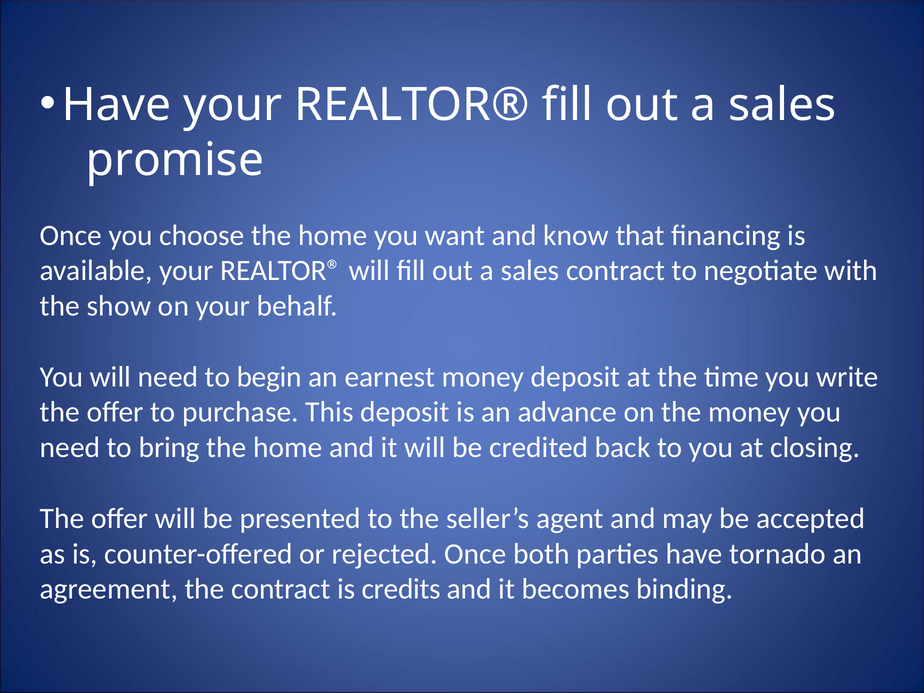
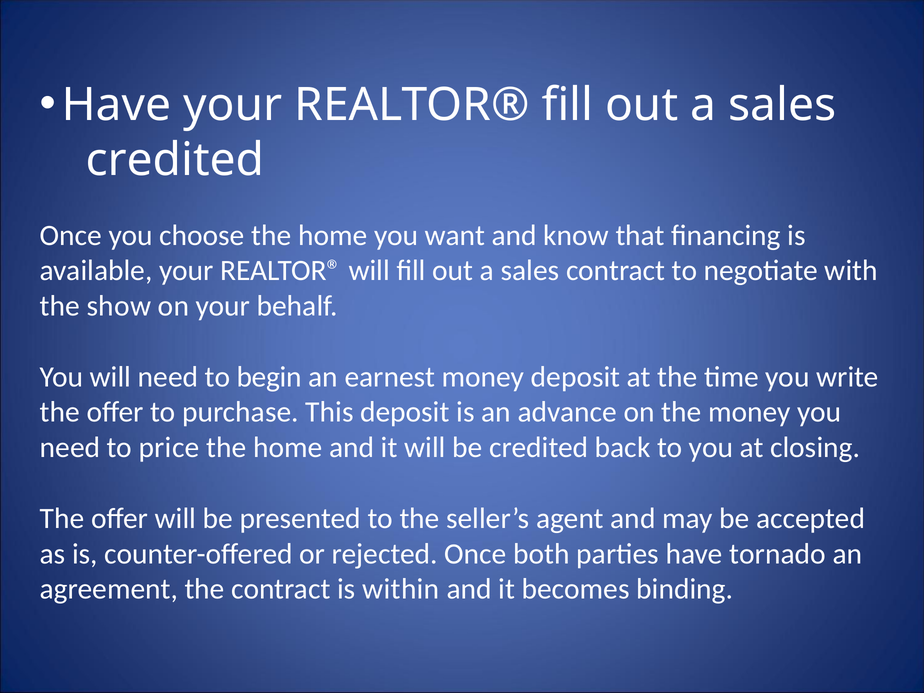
promise at (175, 160): promise -> credited
bring: bring -> price
credits: credits -> within
